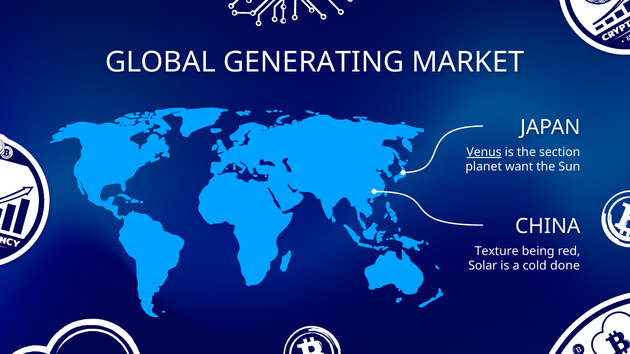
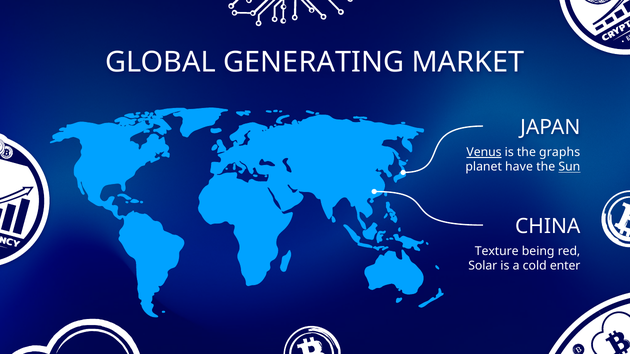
section: section -> graphs
want: want -> have
Sun underline: none -> present
done: done -> enter
